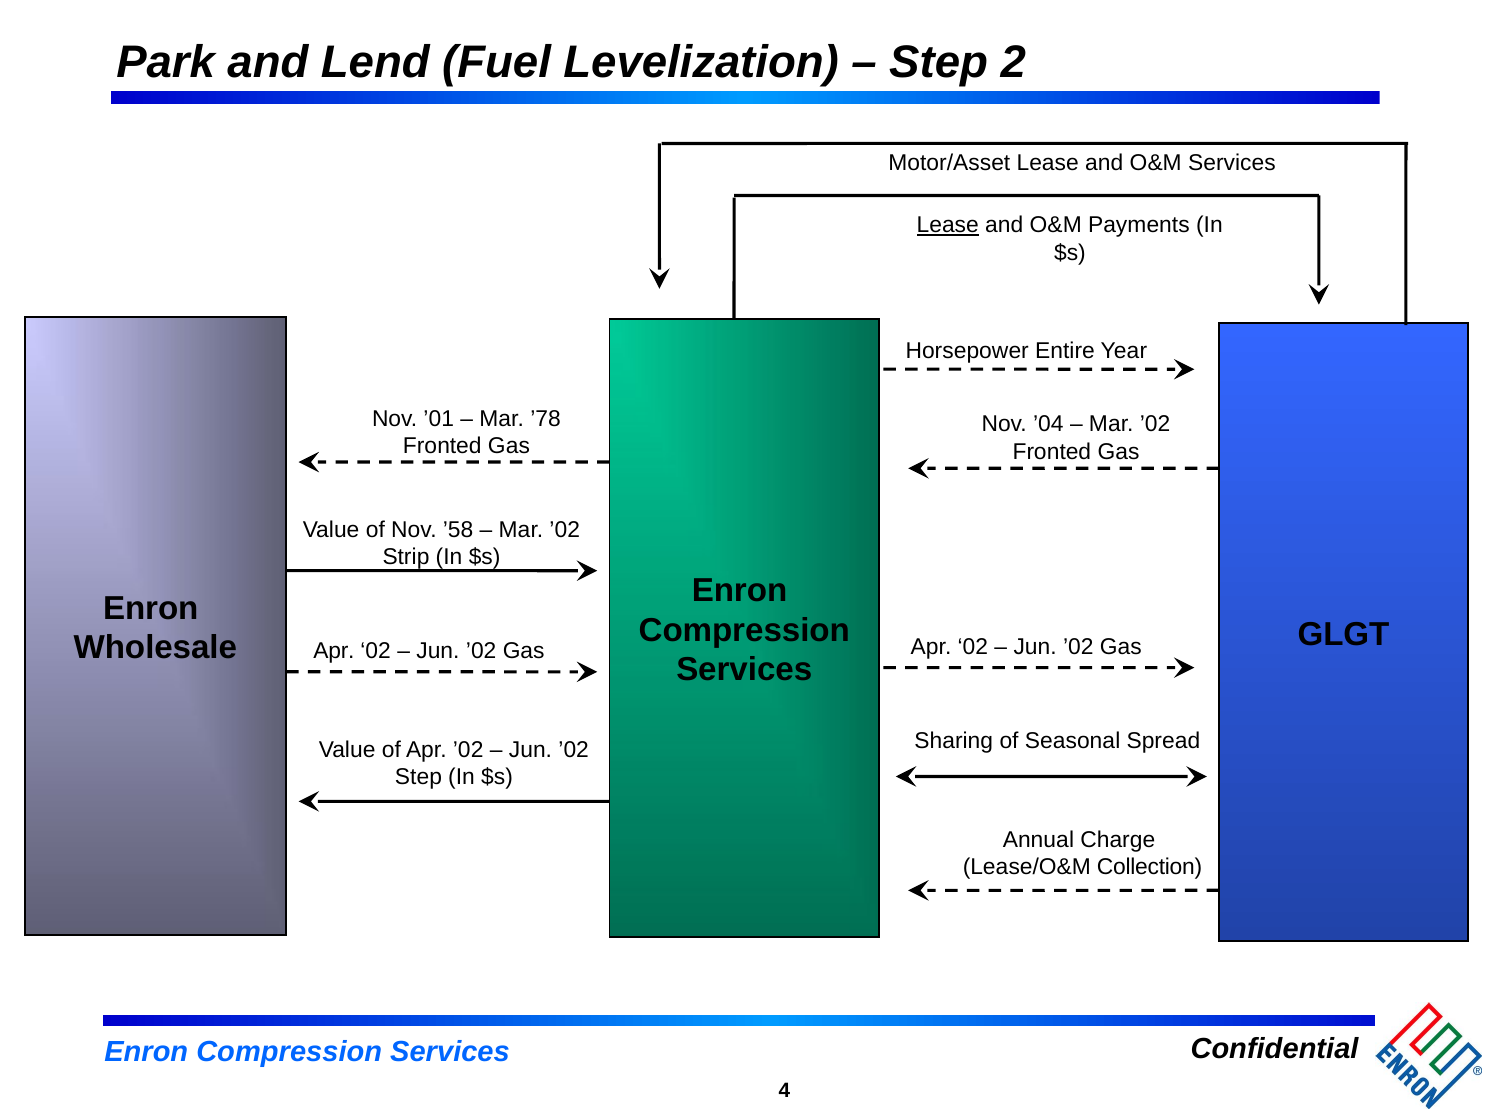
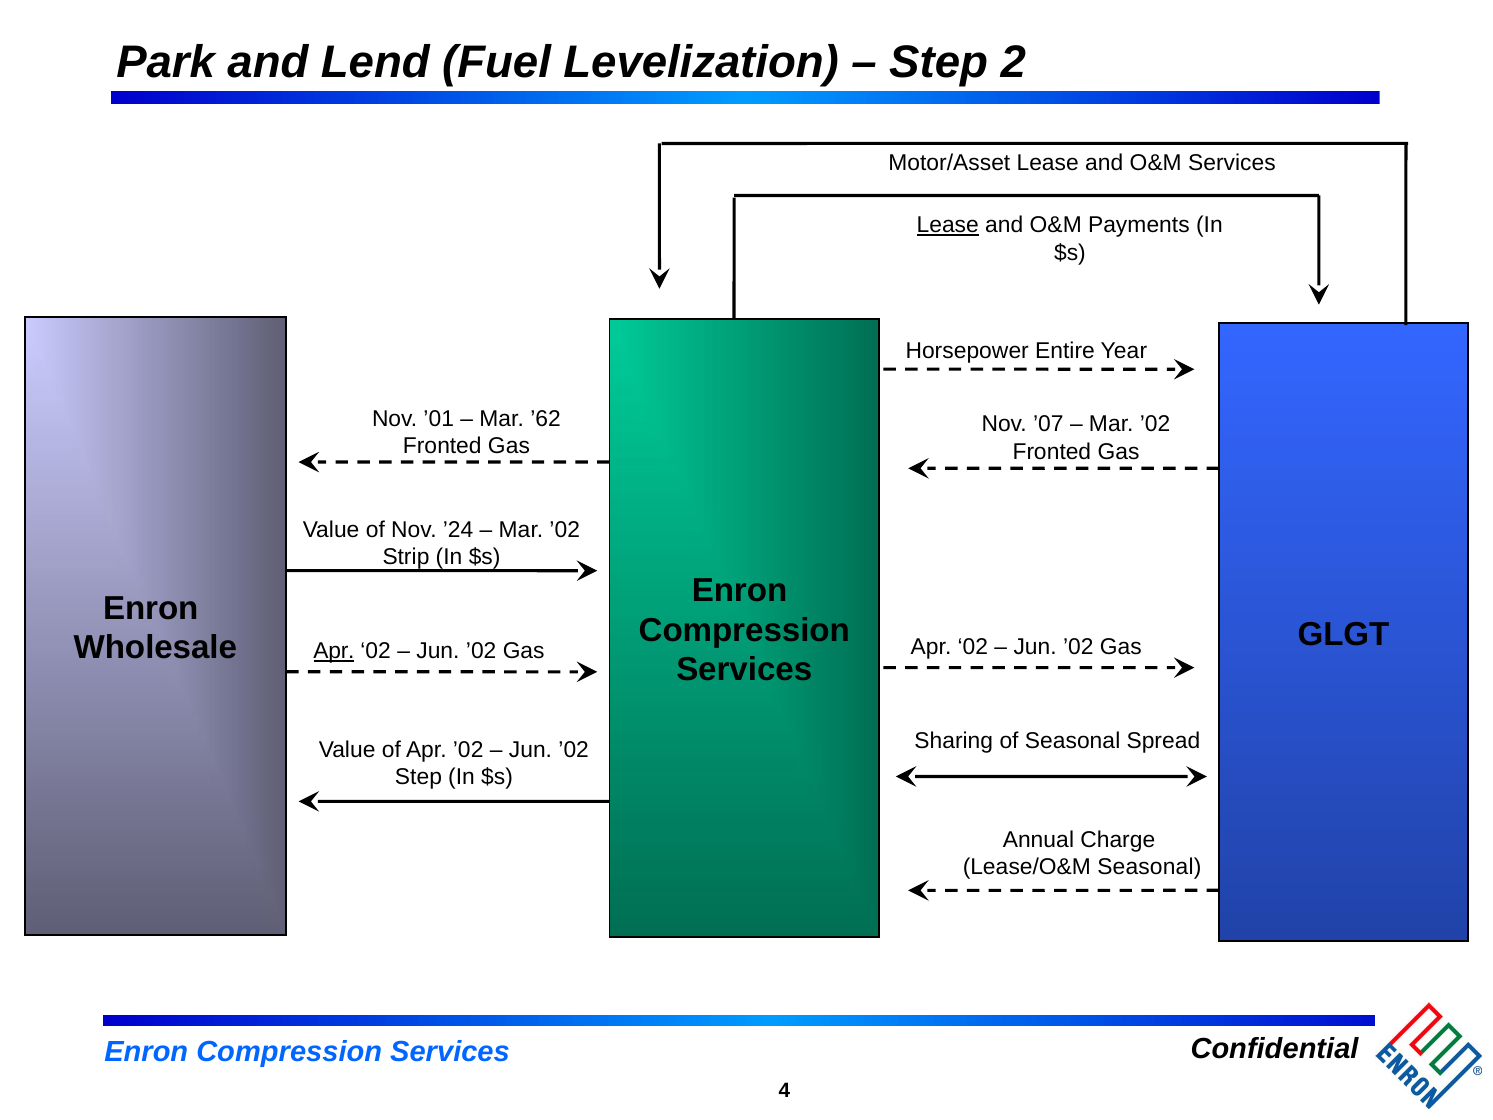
’78: ’78 -> ’62
’04: ’04 -> ’07
’58: ’58 -> ’24
Apr at (334, 651) underline: none -> present
Lease/O&M Collection: Collection -> Seasonal
